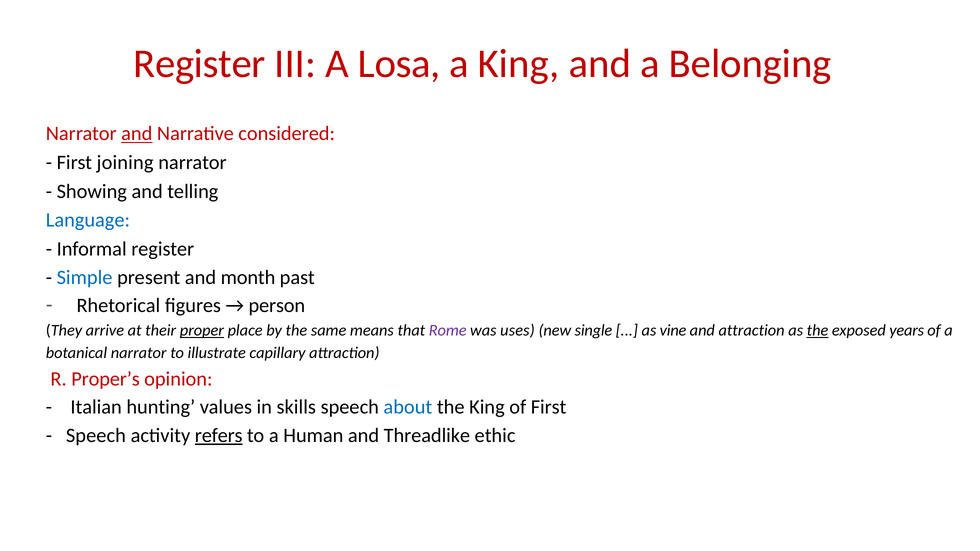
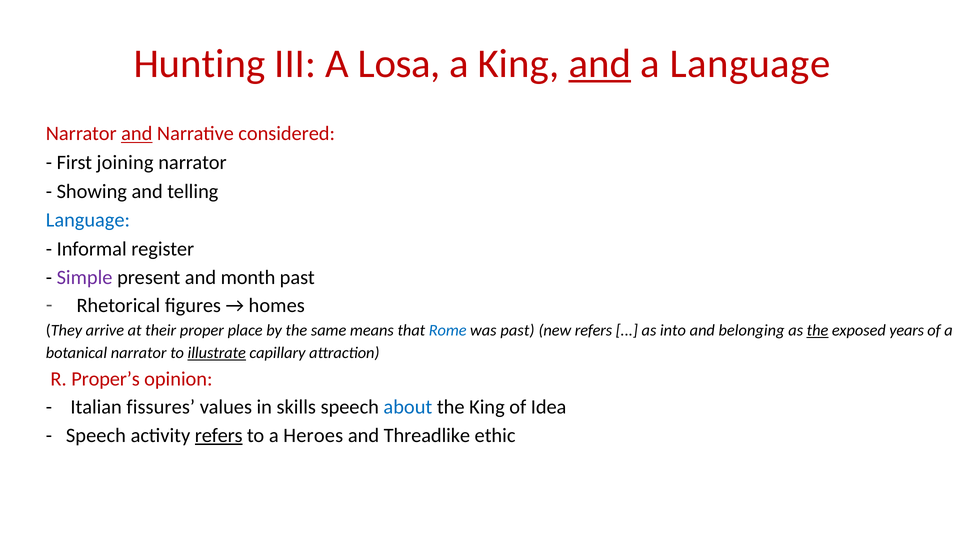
Register at (200, 64): Register -> Hunting
and at (600, 64) underline: none -> present
a Belonging: Belonging -> Language
Simple colour: blue -> purple
person: person -> homes
proper underline: present -> none
Rome colour: purple -> blue
was uses: uses -> past
new single: single -> refers
vine: vine -> into
and attraction: attraction -> belonging
illustrate underline: none -> present
hunting: hunting -> fissures
of First: First -> Idea
Human: Human -> Heroes
